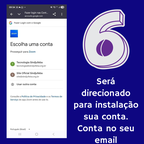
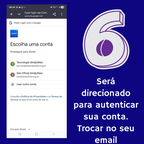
instalação: instalação -> autenticar
Conta at (90, 128): Conta -> Trocar
